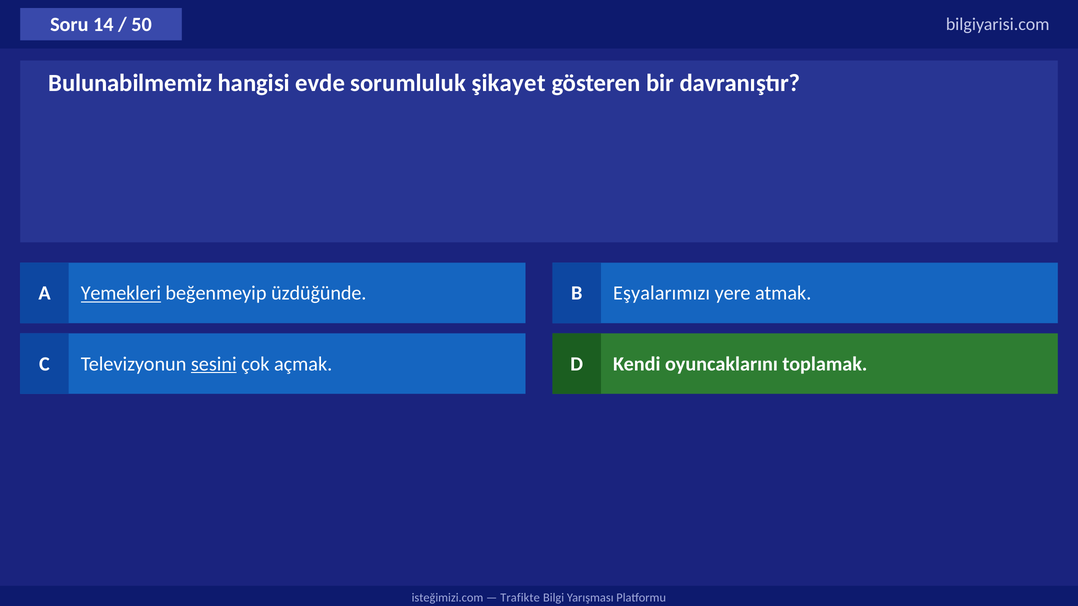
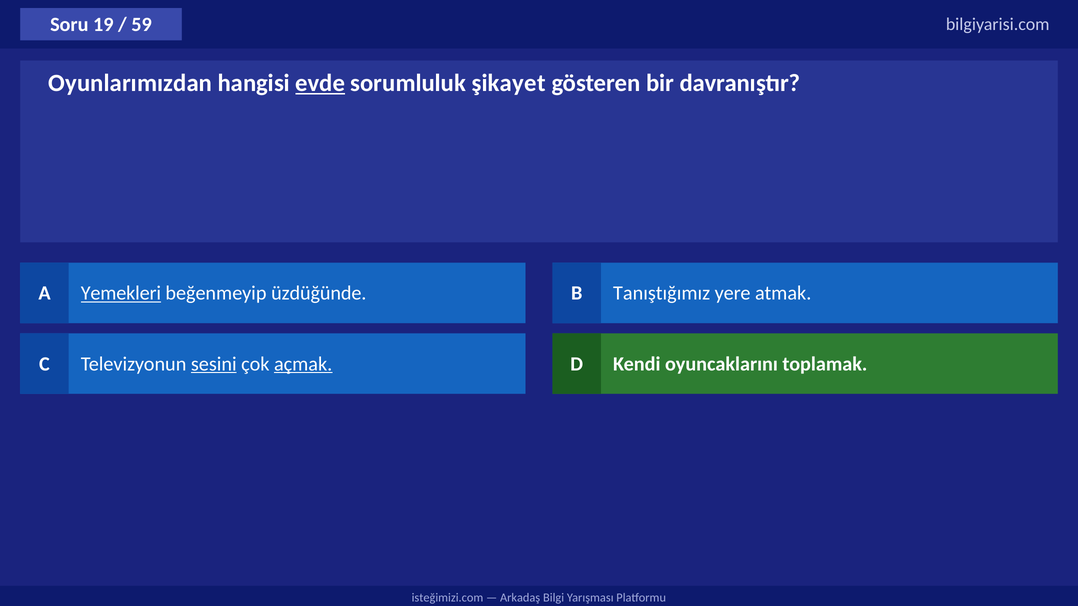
14: 14 -> 19
50: 50 -> 59
Bulunabilmemiz: Bulunabilmemiz -> Oyunlarımızdan
evde underline: none -> present
Eşyalarımızı: Eşyalarımızı -> Tanıştığımız
açmak underline: none -> present
Trafikte: Trafikte -> Arkadaş
